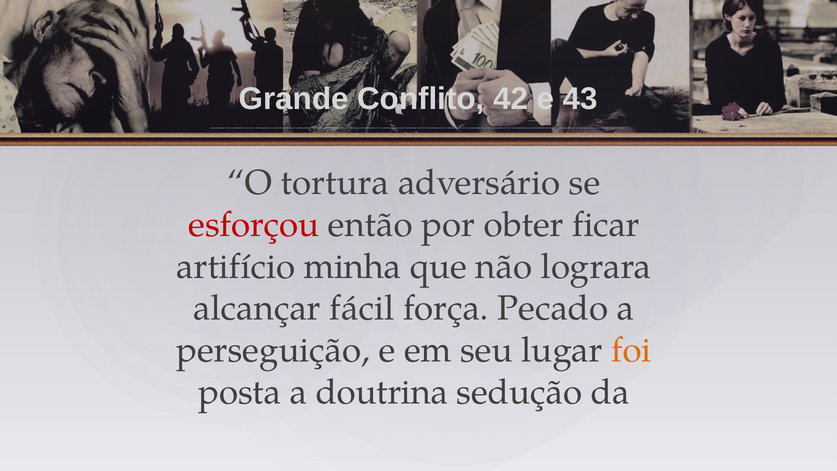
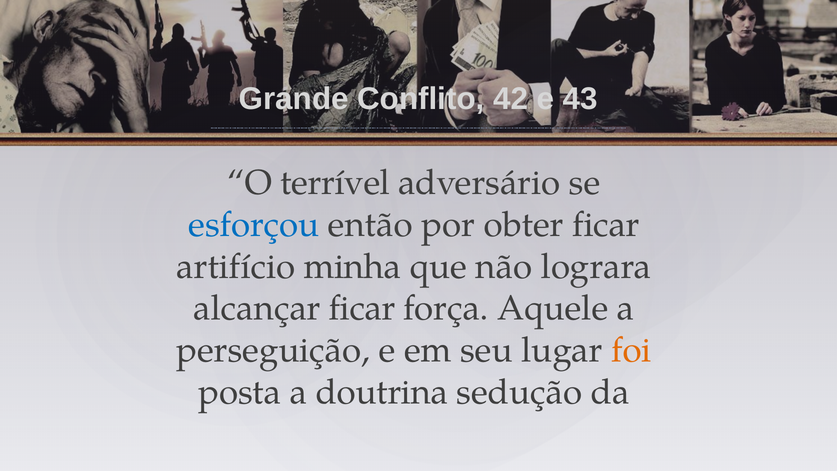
tortura: tortura -> terrível
esforçou colour: red -> blue
alcançar fácil: fácil -> ficar
Pecado: Pecado -> Aquele
